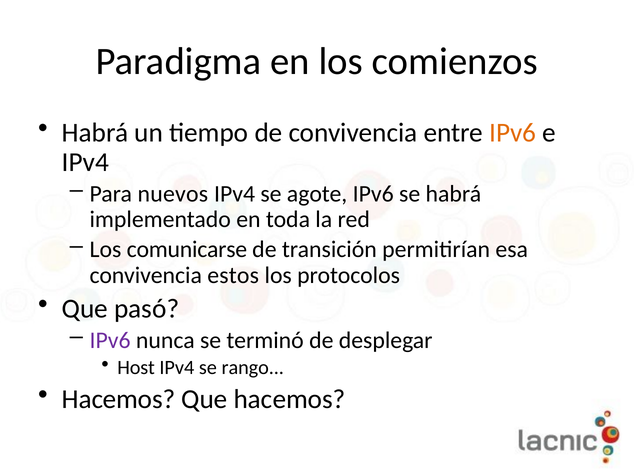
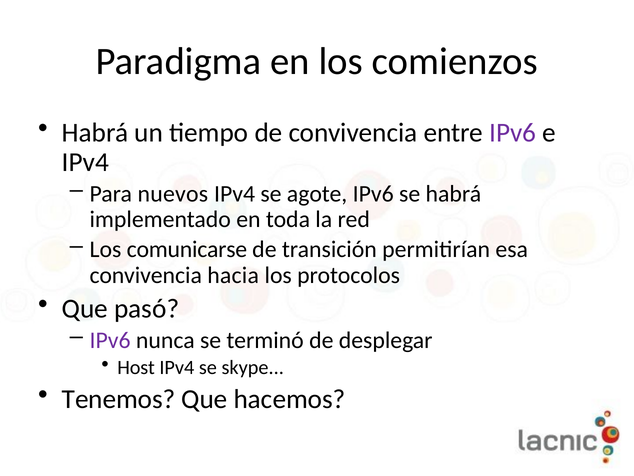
IPv6 at (513, 132) colour: orange -> purple
estos: estos -> hacia
rango: rango -> skype
Hacemos at (119, 399): Hacemos -> Tenemos
